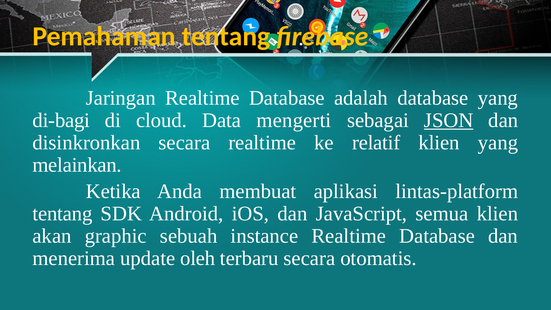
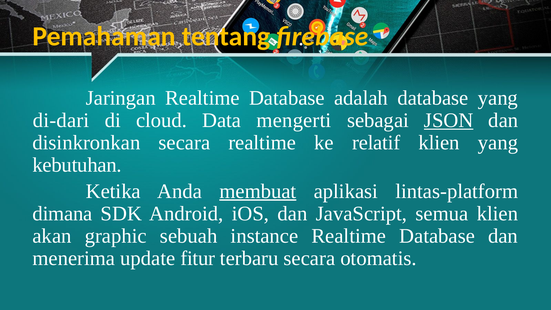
di-bagi: di-bagi -> di-dari
melainkan: melainkan -> kebutuhan
membuat underline: none -> present
tentang at (62, 214): tentang -> dimana
oleh: oleh -> fitur
